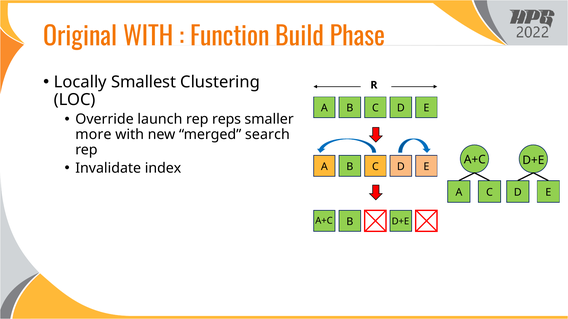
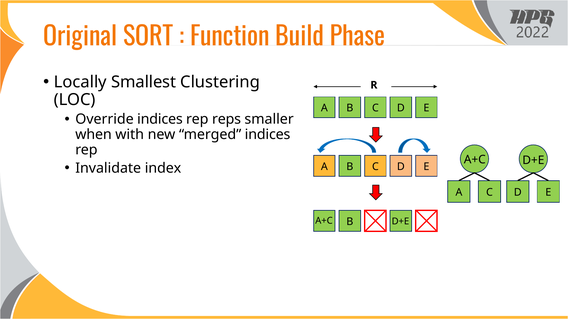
Original WITH: WITH -> SORT
Override launch: launch -> indices
more: more -> when
merged search: search -> indices
